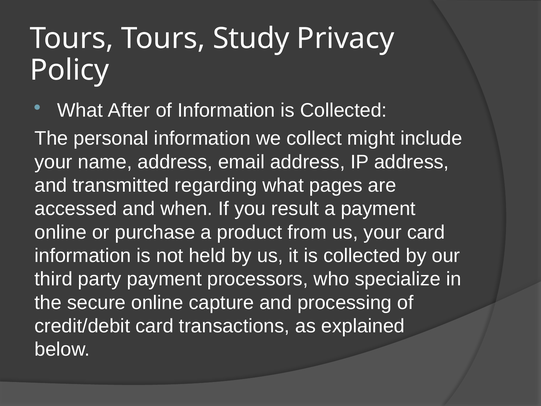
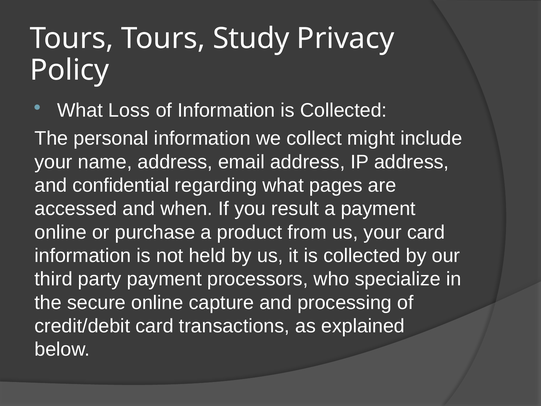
After: After -> Loss
transmitted: transmitted -> confidential
